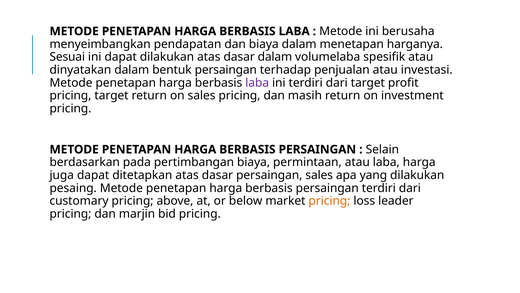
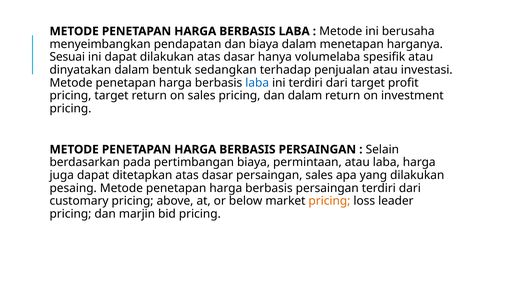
dasar dalam: dalam -> hanya
bentuk persaingan: persaingan -> sedangkan
laba at (257, 83) colour: purple -> blue
dan masih: masih -> dalam
